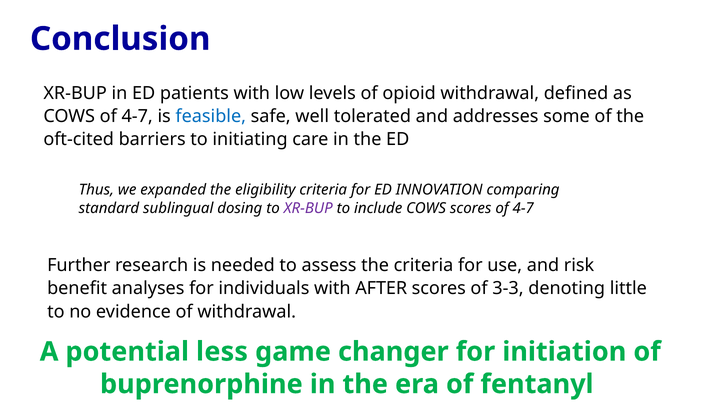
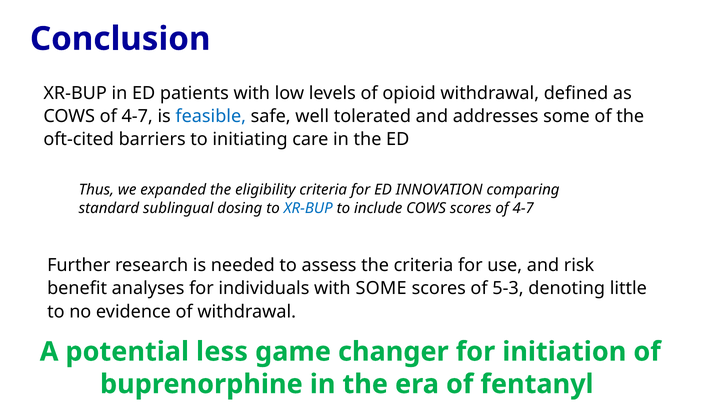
XR-BUP at (308, 208) colour: purple -> blue
with AFTER: AFTER -> SOME
3-3: 3-3 -> 5-3
